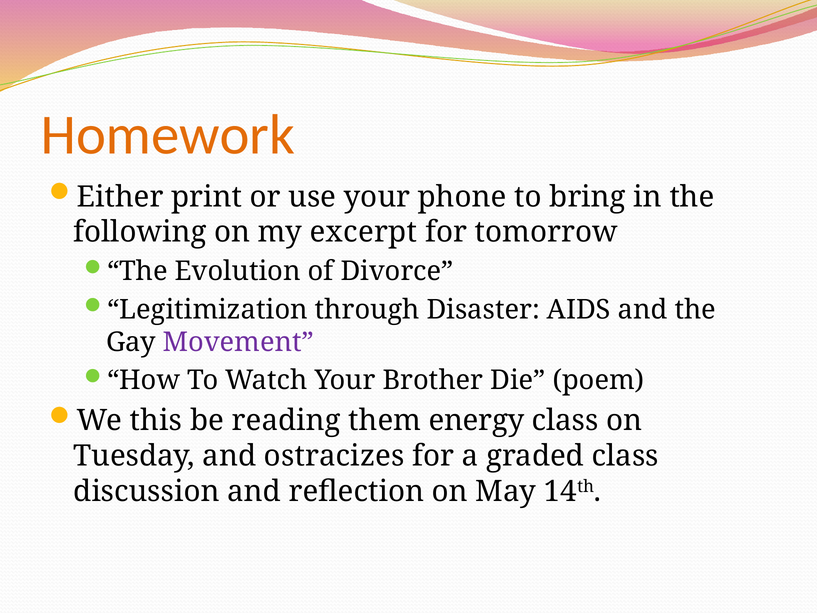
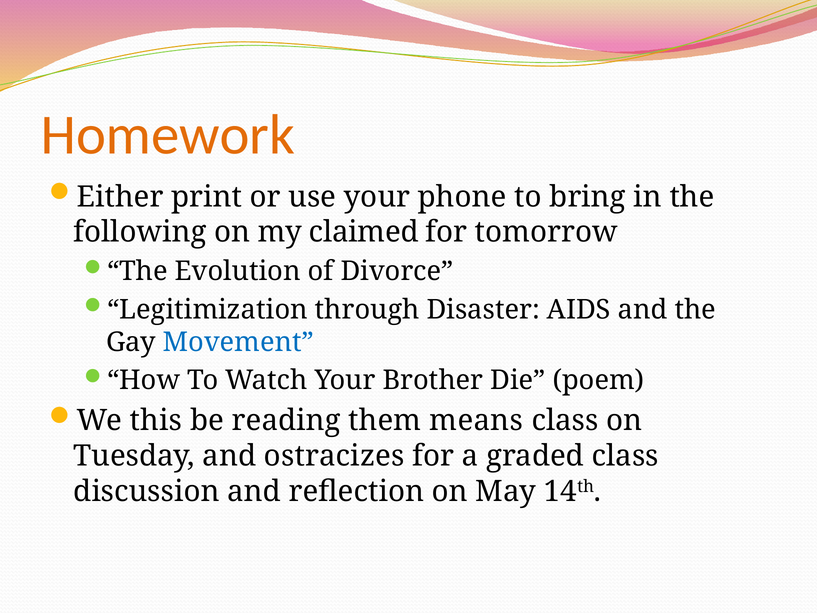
excerpt: excerpt -> claimed
Movement colour: purple -> blue
energy: energy -> means
